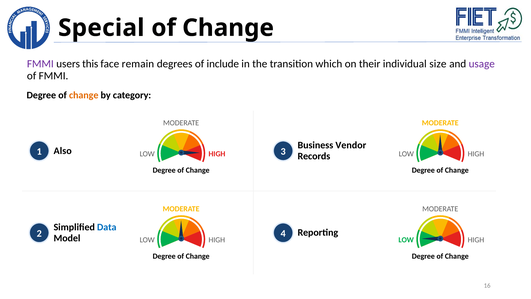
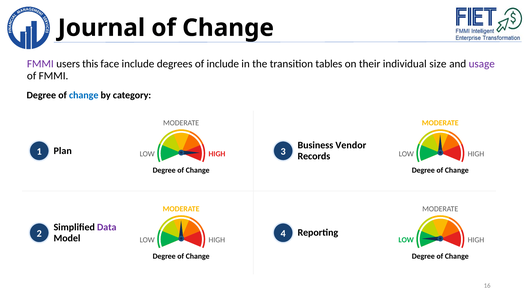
Special: Special -> Journal
face remain: remain -> include
which: which -> tables
change at (84, 95) colour: orange -> blue
Also: Also -> Plan
Data colour: blue -> purple
